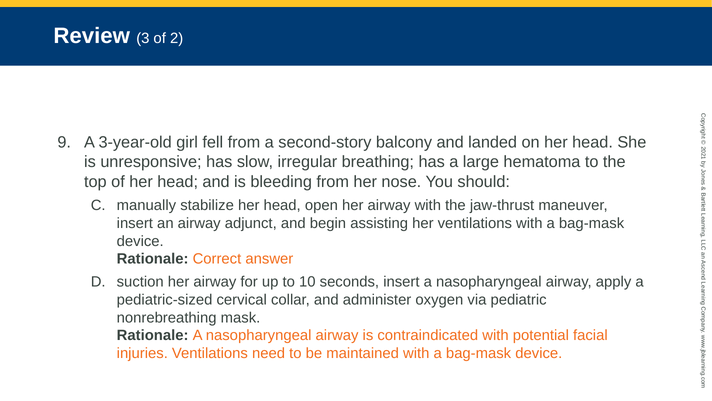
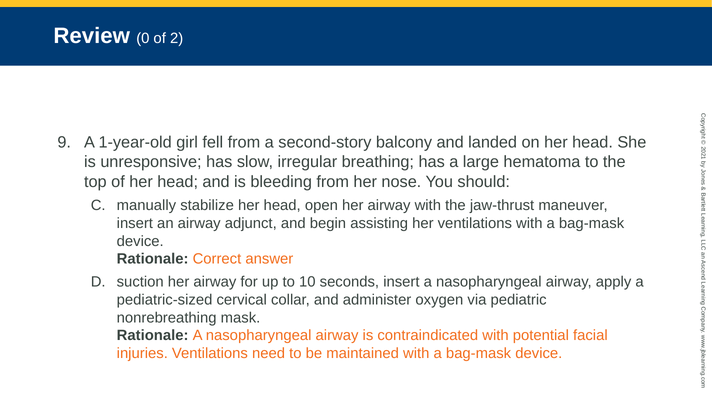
Review 3: 3 -> 0
3-year-old: 3-year-old -> 1-year-old
